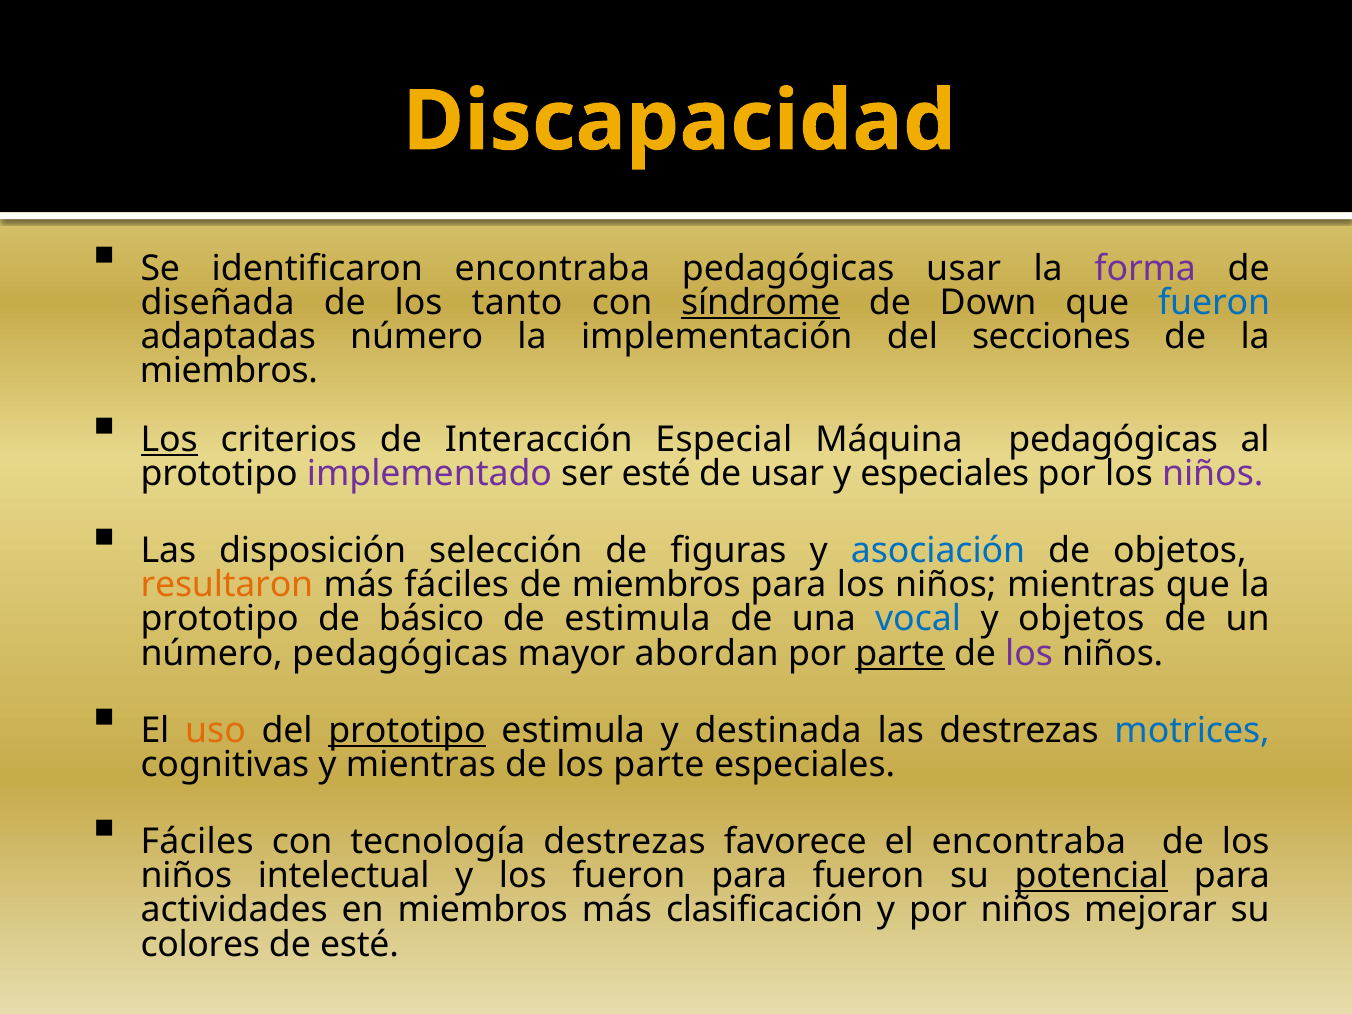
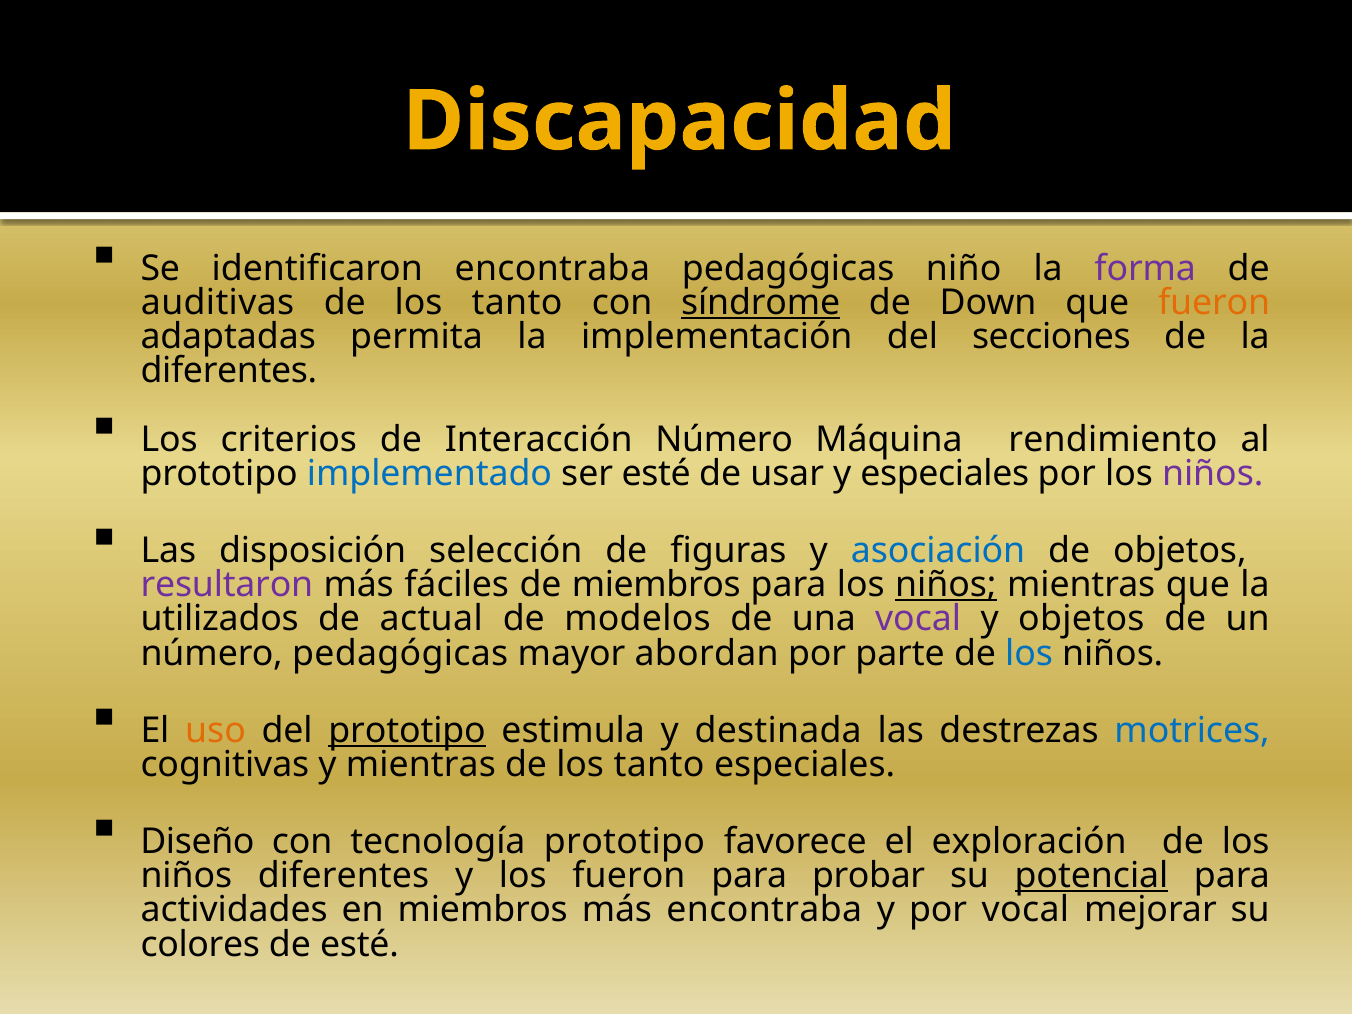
pedagógicas usar: usar -> niño
diseñada: diseñada -> auditivas
fueron at (1214, 303) colour: blue -> orange
adaptadas número: número -> permita
miembros at (229, 371): miembros -> diferentes
Los at (169, 440) underline: present -> none
Interacción Especial: Especial -> Número
Máquina pedagógicas: pedagógicas -> rendimiento
implementado colour: purple -> blue
resultaron colour: orange -> purple
niños at (946, 585) underline: none -> present
prototipo at (220, 619): prototipo -> utilizados
básico: básico -> actual
de estimula: estimula -> modelos
vocal at (918, 619) colour: blue -> purple
parte at (900, 653) underline: present -> none
los at (1029, 653) colour: purple -> blue
parte at (659, 765): parte -> tanto
Fáciles at (197, 842): Fáciles -> Diseño
tecnología destrezas: destrezas -> prototipo
el encontraba: encontraba -> exploración
niños intelectual: intelectual -> diferentes
para fueron: fueron -> probar
más clasificación: clasificación -> encontraba
por niños: niños -> vocal
